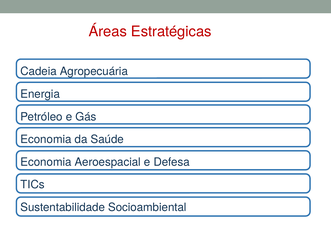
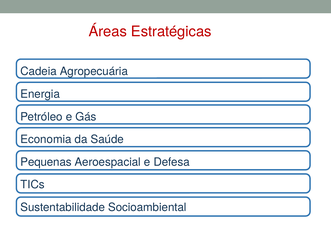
Economia at (46, 162): Economia -> Pequenas
